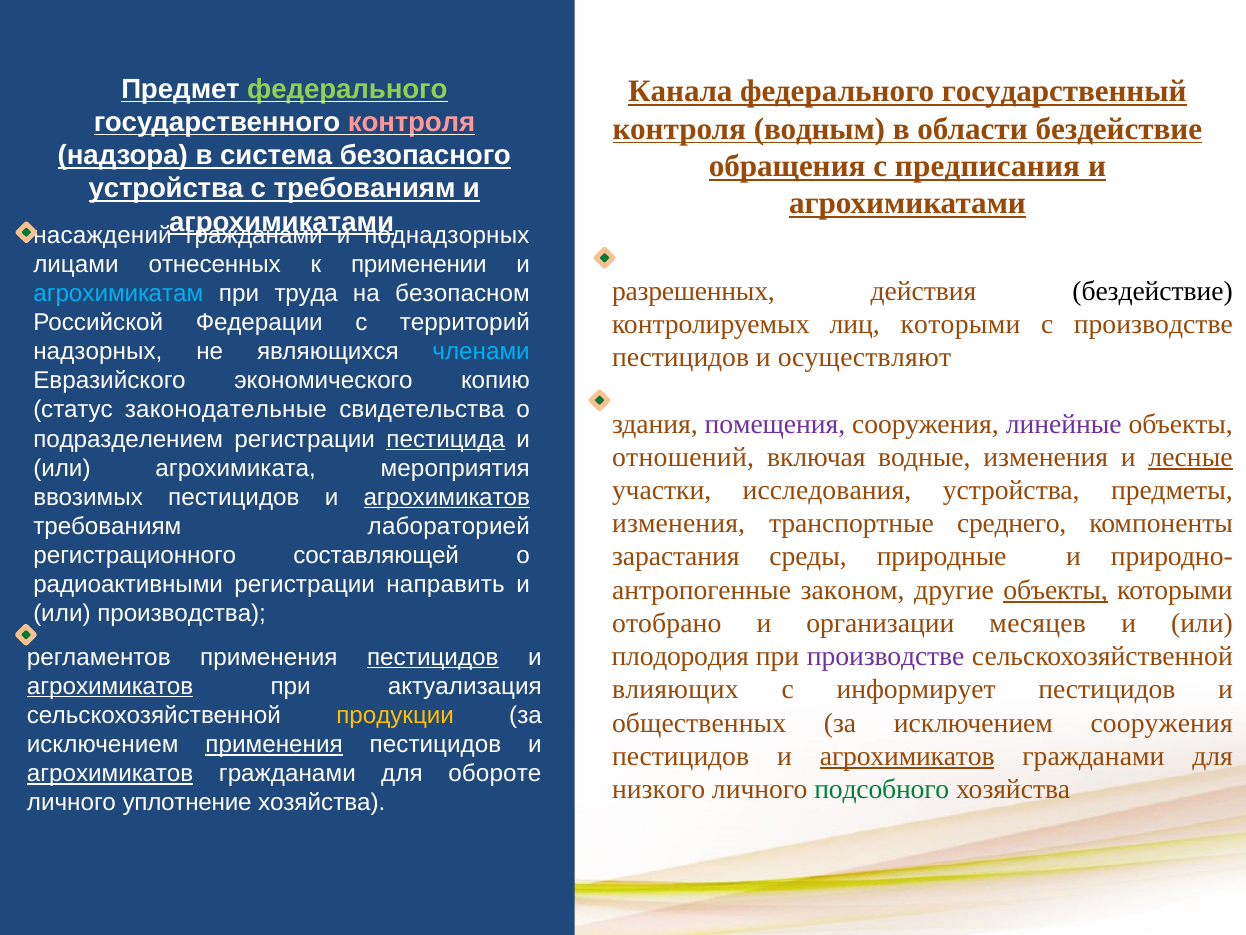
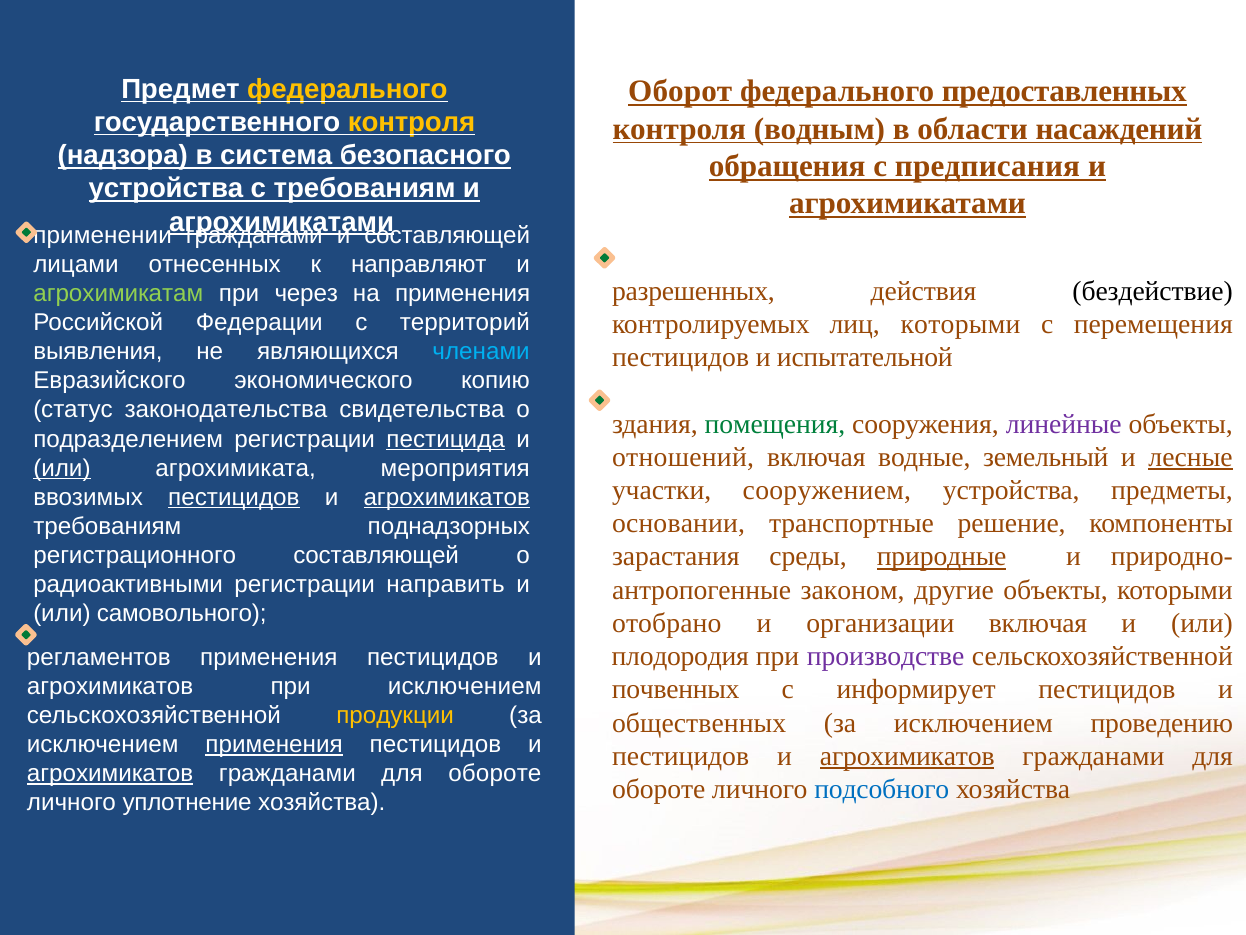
федерального at (347, 89) colour: light green -> yellow
Канала: Канала -> Оборот
государственный: государственный -> предоставленных
контроля at (412, 122) colour: pink -> yellow
области бездействие: бездействие -> насаждений
насаждений: насаждений -> применении
поднадзорных at (447, 235): поднадзорных -> составляющей
применении: применении -> направляют
агрохимикатам colour: light blue -> light green
труда: труда -> через
на безопасном: безопасном -> применения
с производстве: производстве -> перемещения
надзорных: надзорных -> выявления
осуществляют: осуществляют -> испытательной
законодательные: законодательные -> законодательства
помещения colour: purple -> green
водные изменения: изменения -> земельный
или at (62, 468) underline: none -> present
исследования: исследования -> сооружением
пестицидов at (234, 497) underline: none -> present
изменения at (679, 523): изменения -> основании
среднего: среднего -> решение
лабораторией: лабораторией -> поднадзорных
природные underline: none -> present
объекты at (1056, 590) underline: present -> none
производства: производства -> самовольного
организации месяцев: месяцев -> включая
пестицидов at (433, 657) underline: present -> none
агрохимикатов at (110, 686) underline: present -> none
при актуализация: актуализация -> исключением
влияющих: влияющих -> почвенных
исключением сооружения: сооружения -> проведению
низкого at (659, 789): низкого -> обороте
подсобного colour: green -> blue
